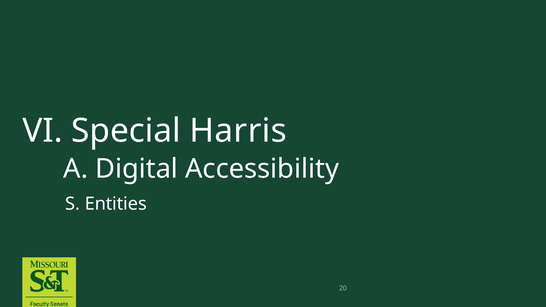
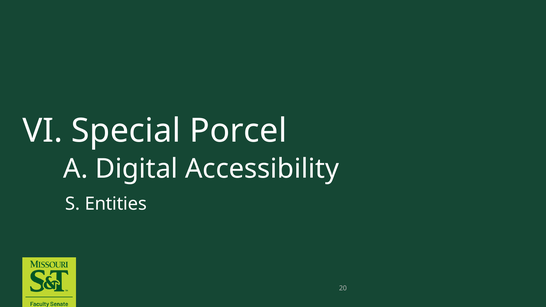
Harris: Harris -> Porcel
